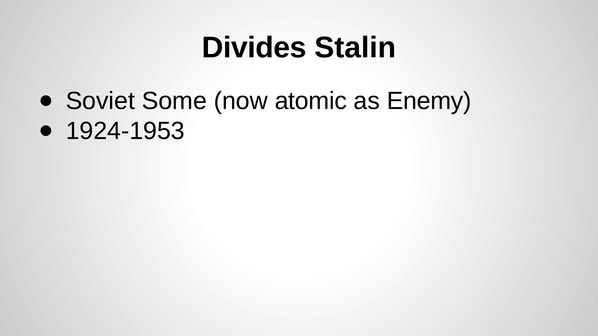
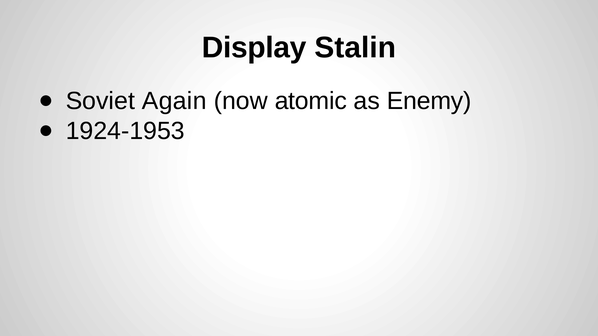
Divides: Divides -> Display
Some: Some -> Again
